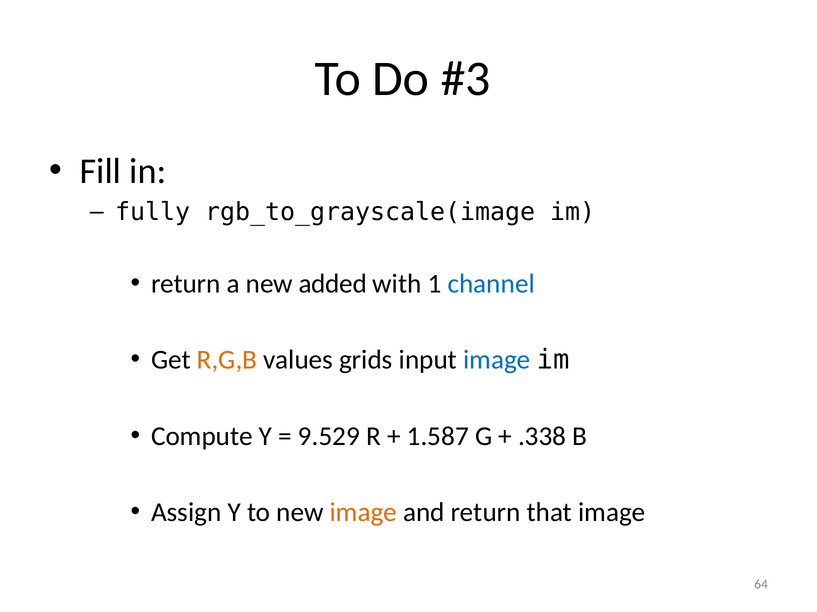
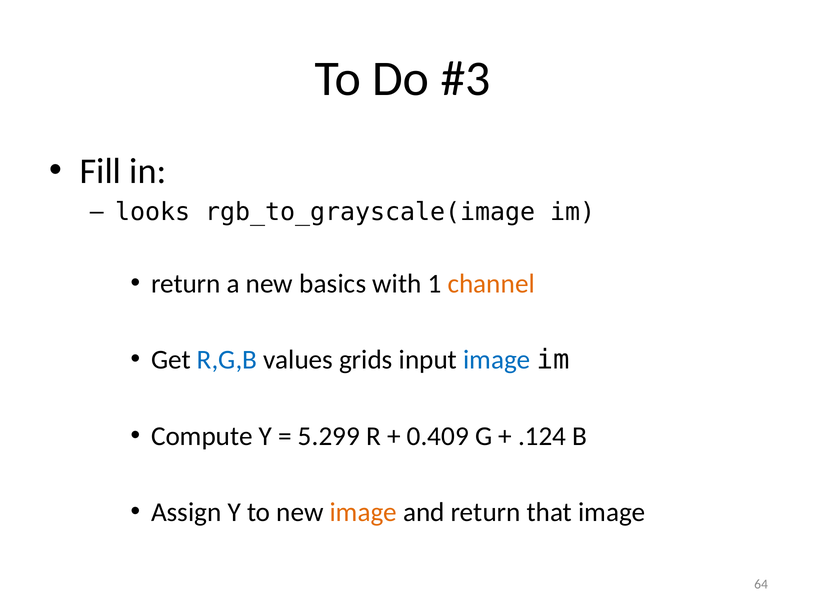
fully: fully -> looks
added: added -> basics
channel colour: blue -> orange
R,G,B colour: orange -> blue
9.529: 9.529 -> 5.299
1.587: 1.587 -> 0.409
.338: .338 -> .124
